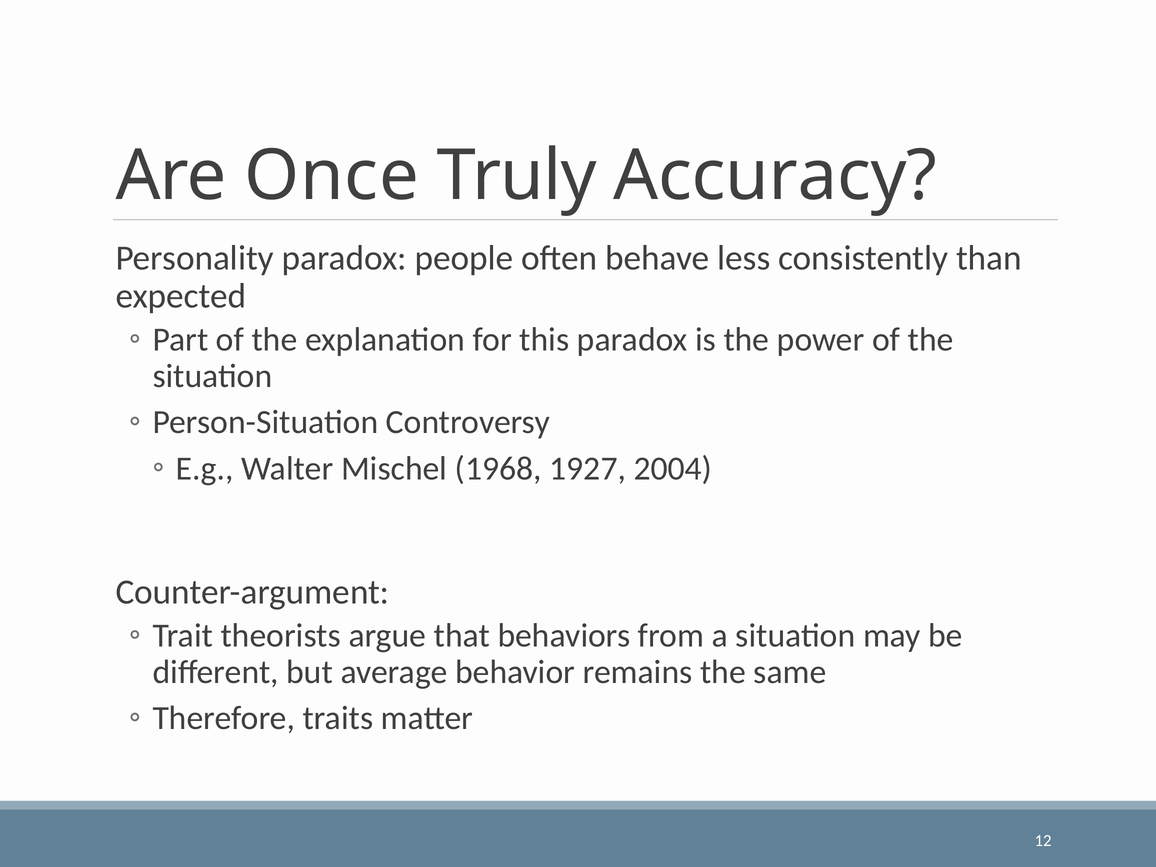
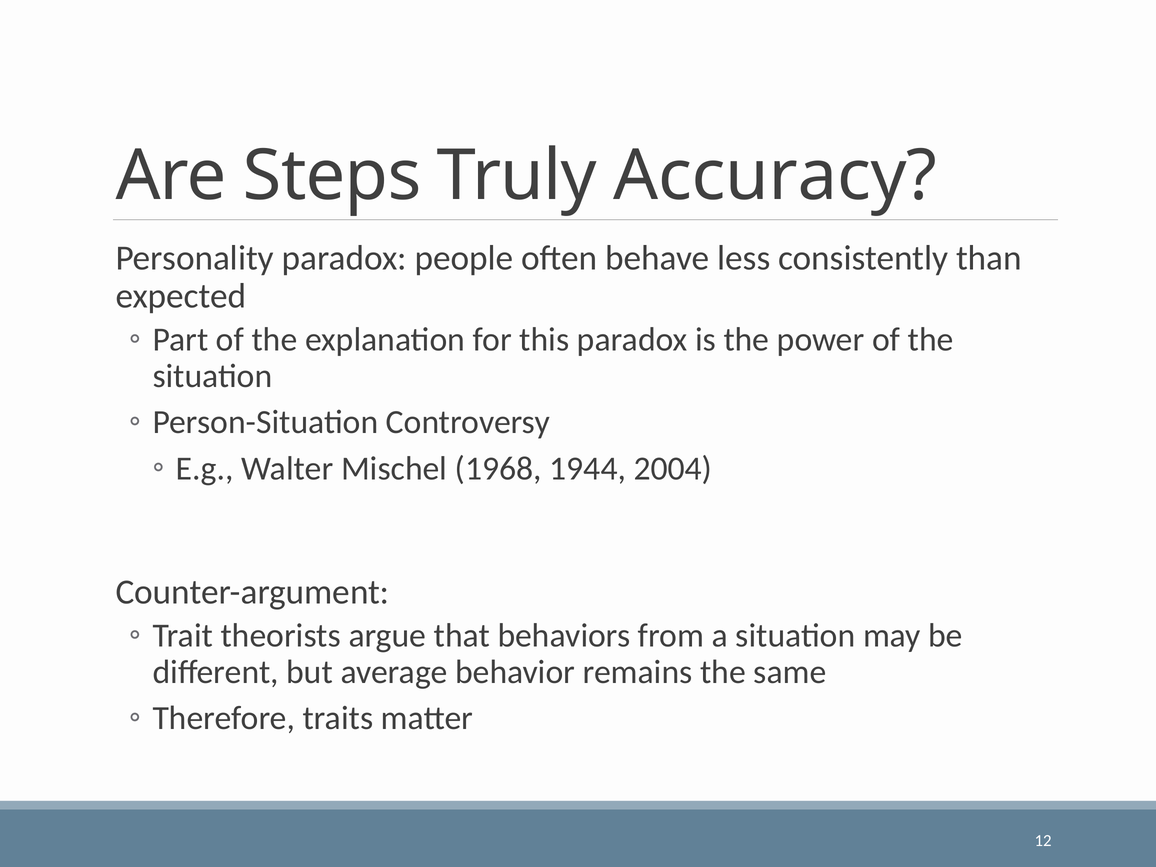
Once: Once -> Steps
1927: 1927 -> 1944
